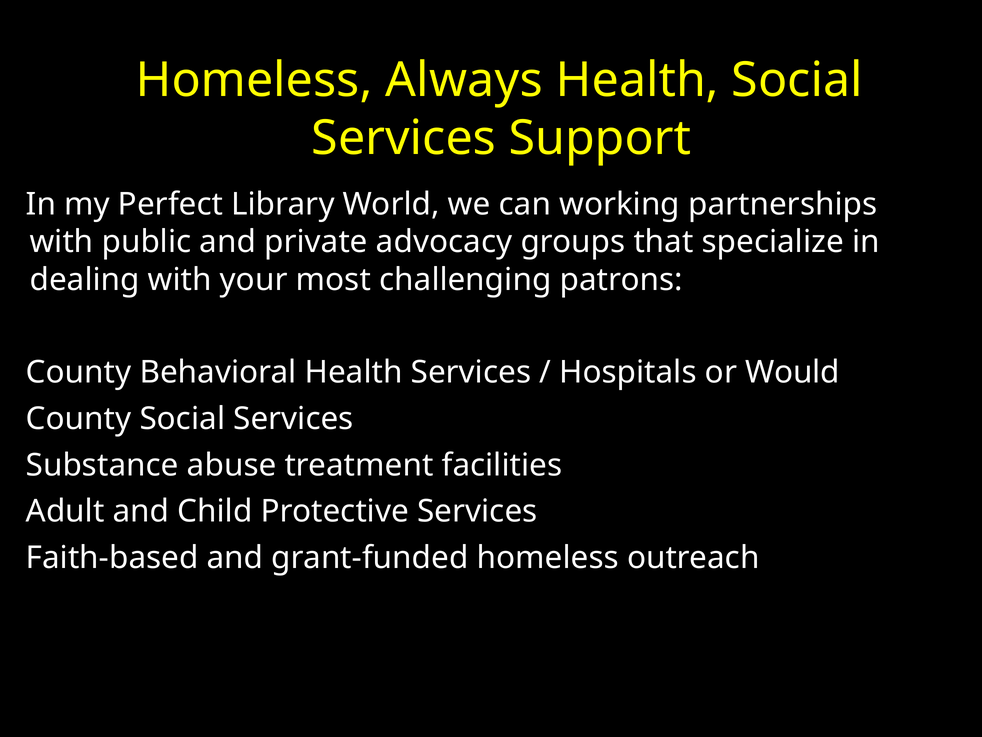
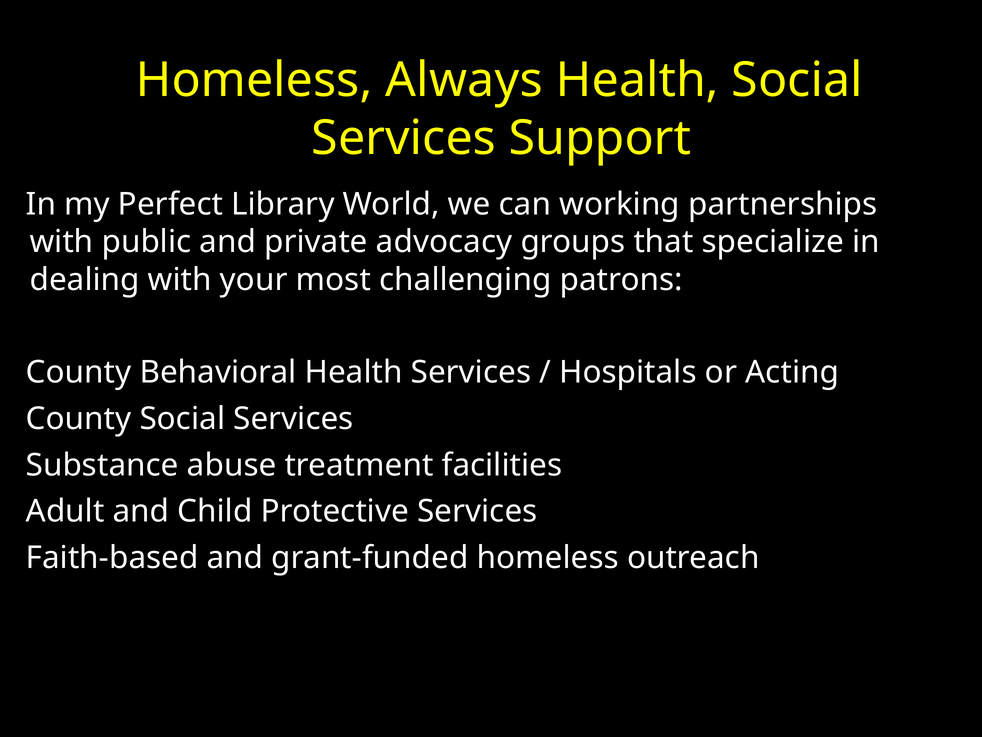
Would: Would -> Acting
